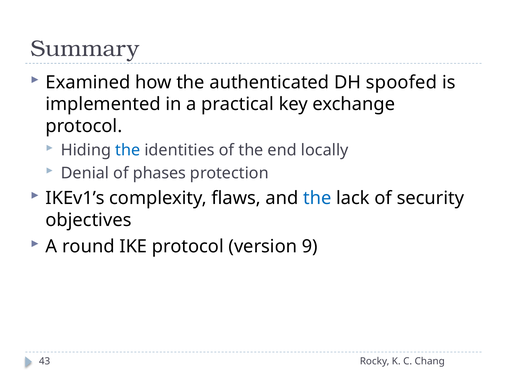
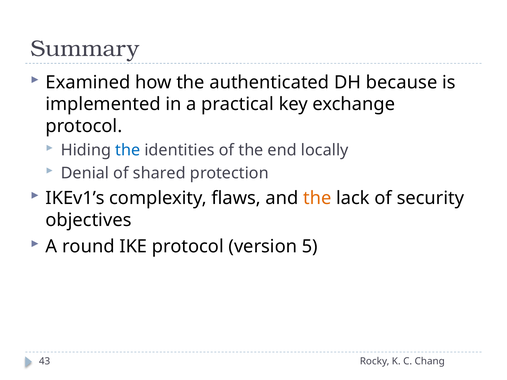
spoofed: spoofed -> because
phases: phases -> shared
the at (317, 198) colour: blue -> orange
9: 9 -> 5
